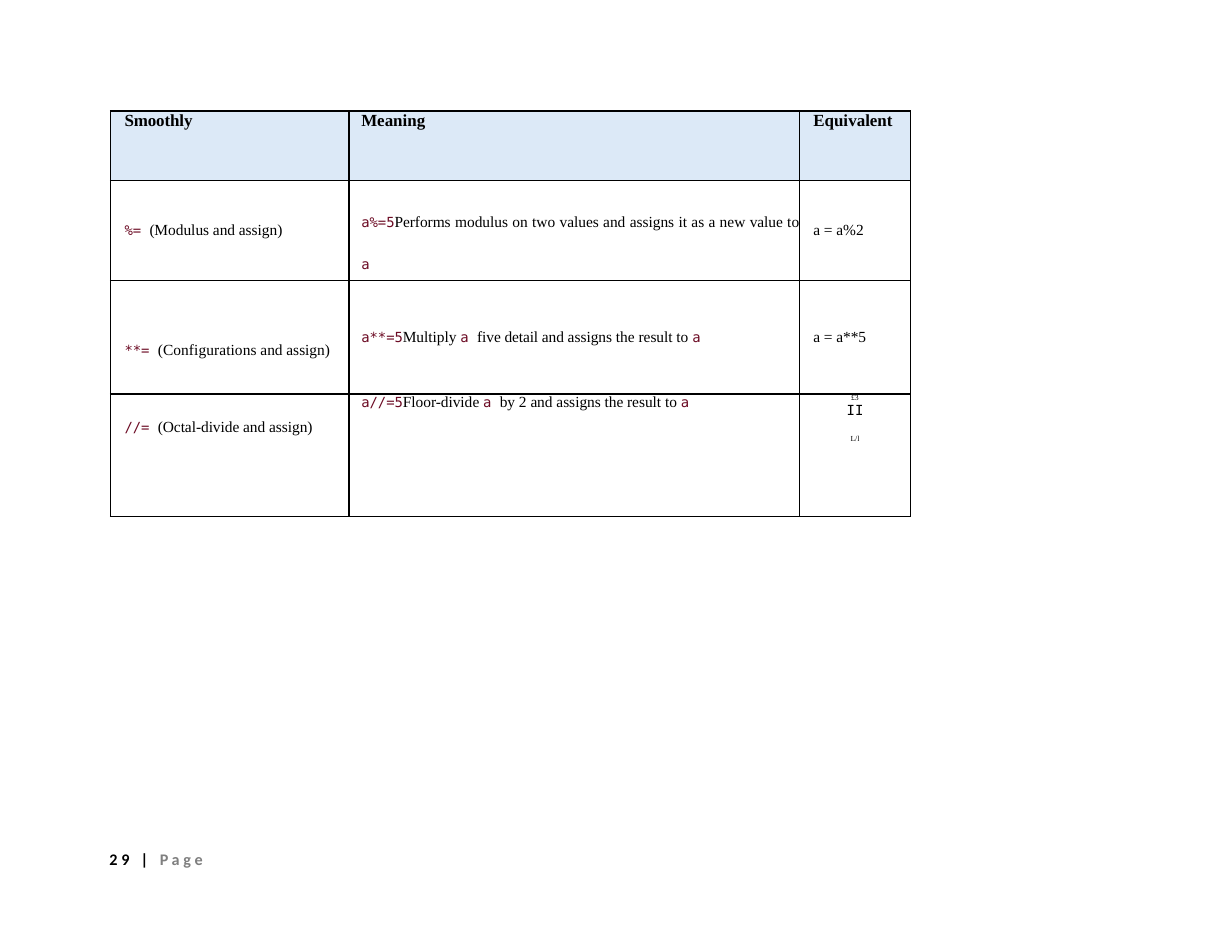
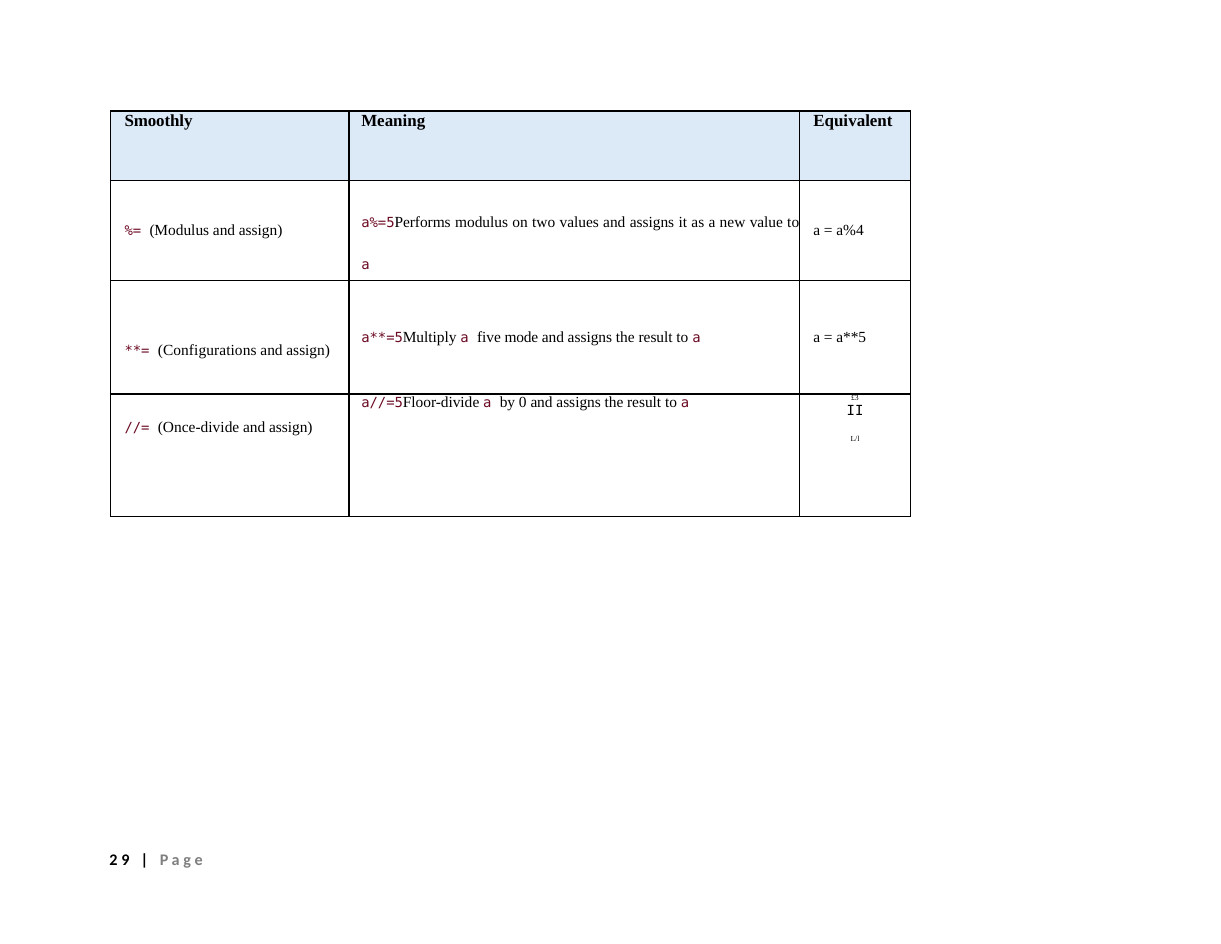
a%2: a%2 -> a%4
detail: detail -> mode
2: 2 -> 0
Octal-divide: Octal-divide -> Once-divide
